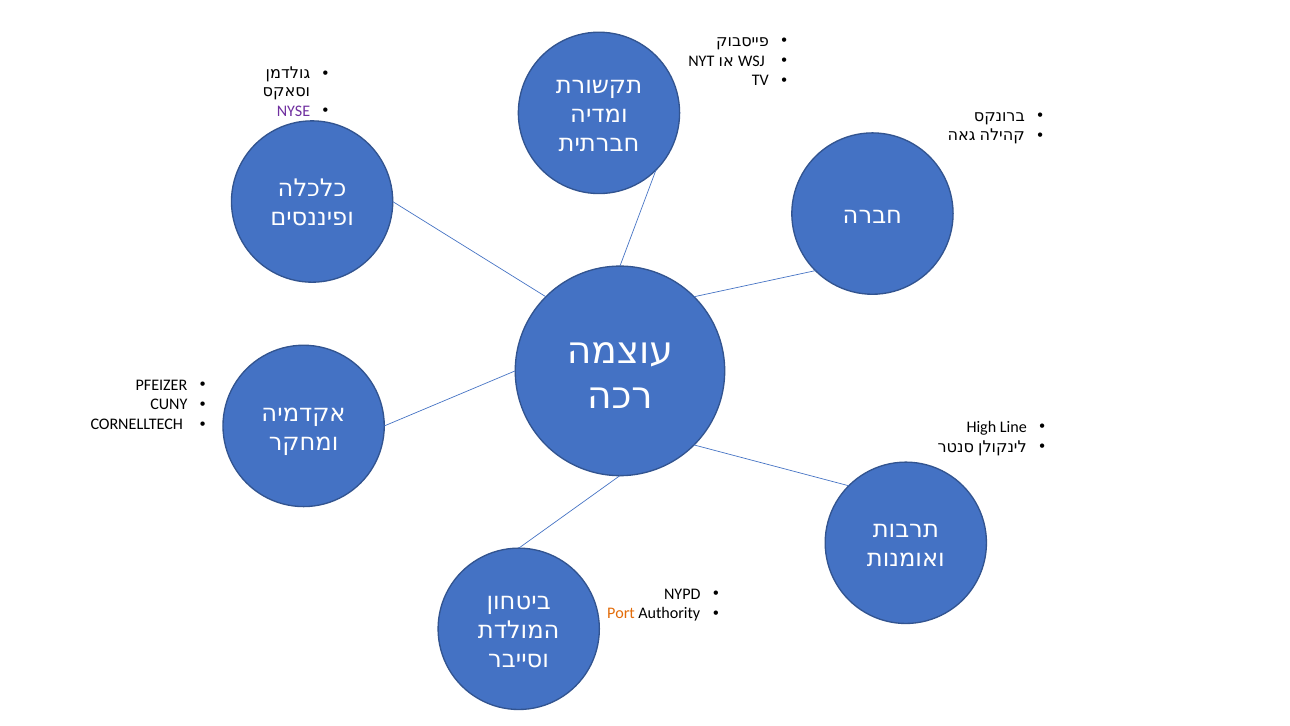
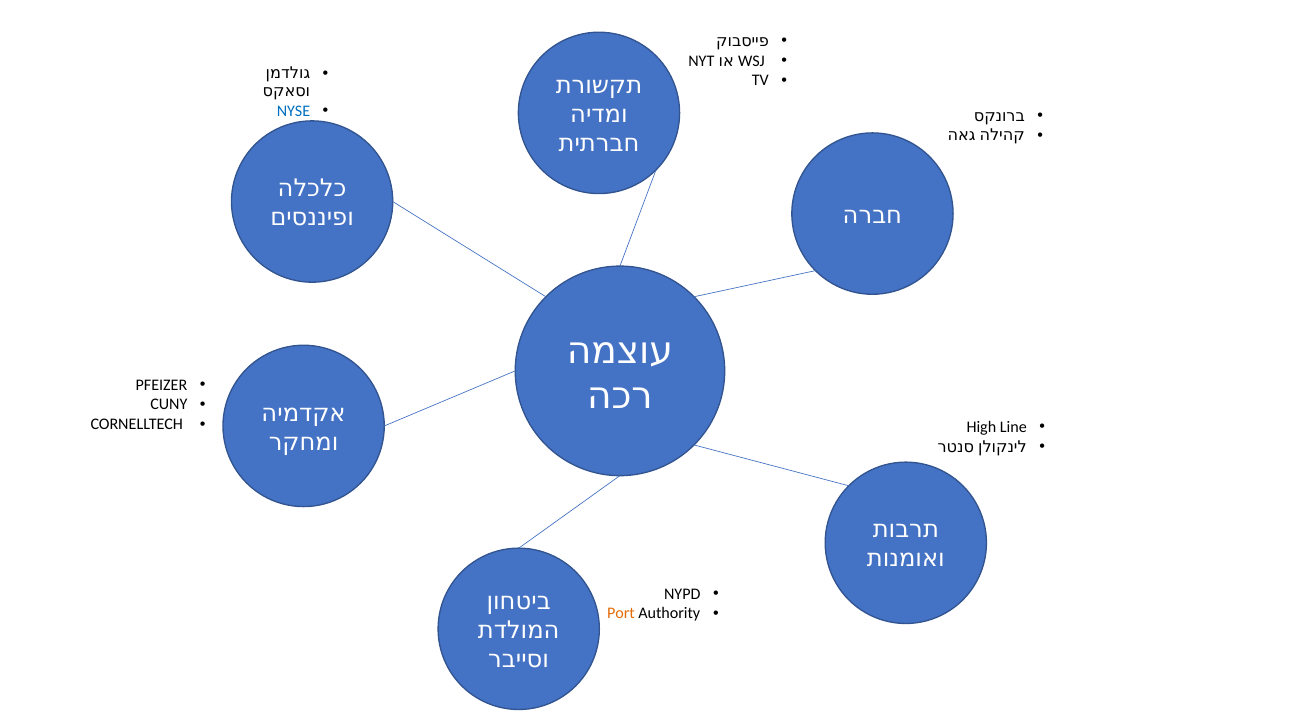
NYSE colour: purple -> blue
